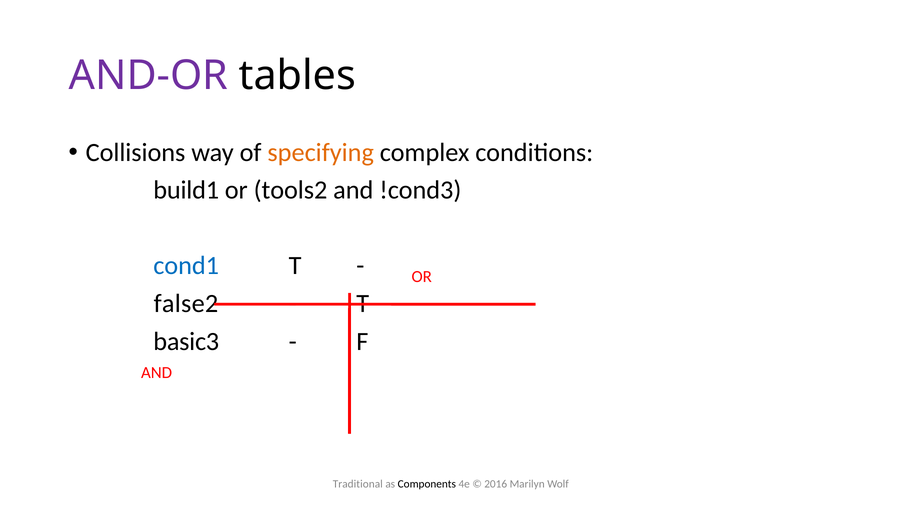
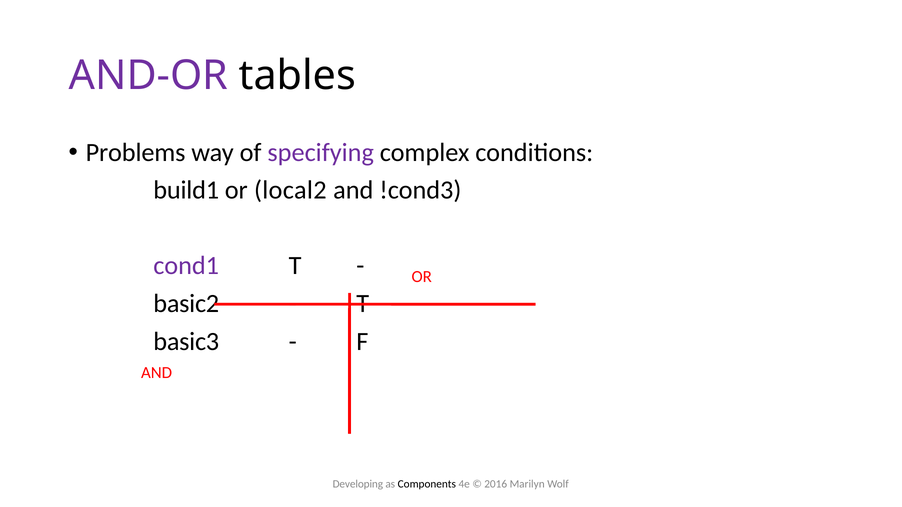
Collisions: Collisions -> Problems
specifying colour: orange -> purple
tools2: tools2 -> local2
cond1 colour: blue -> purple
false2: false2 -> basic2
Traditional: Traditional -> Developing
